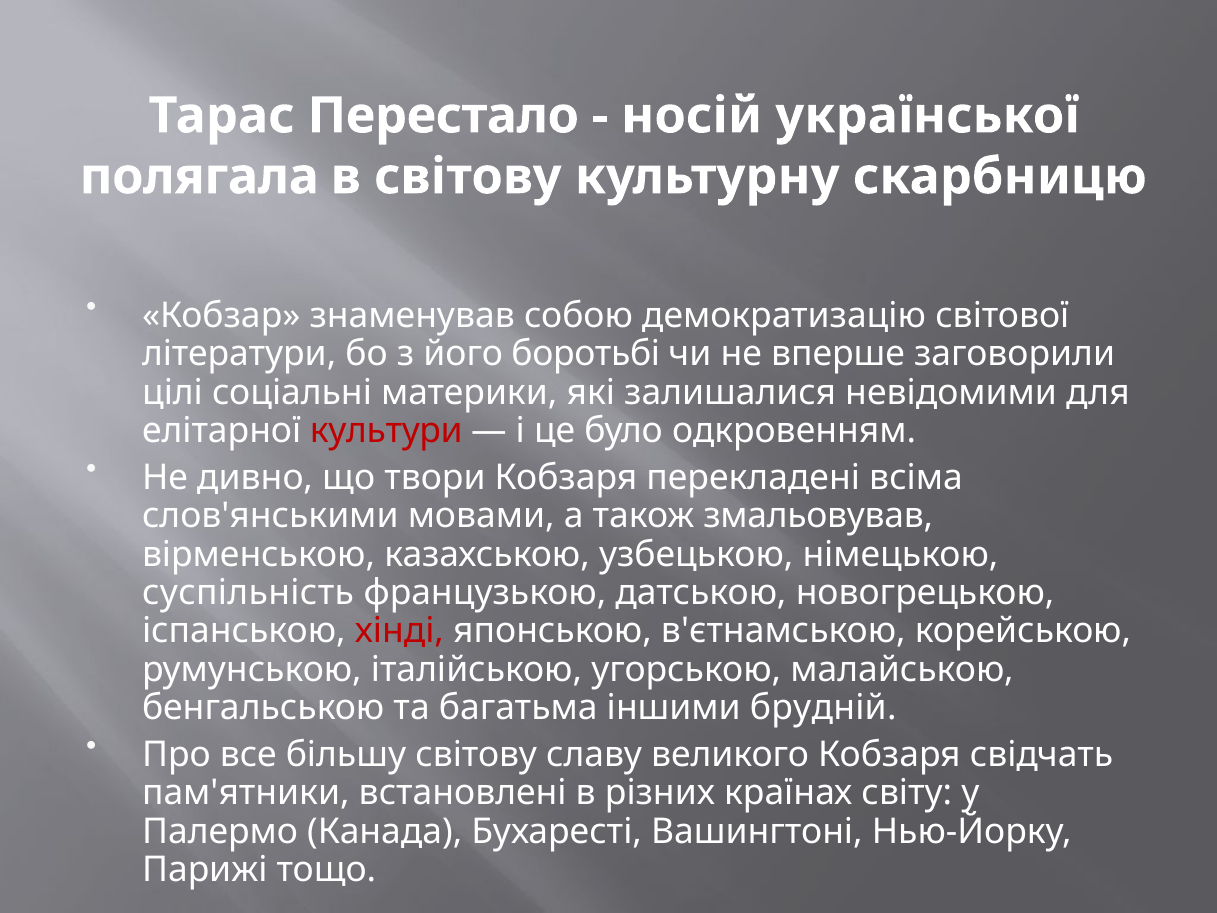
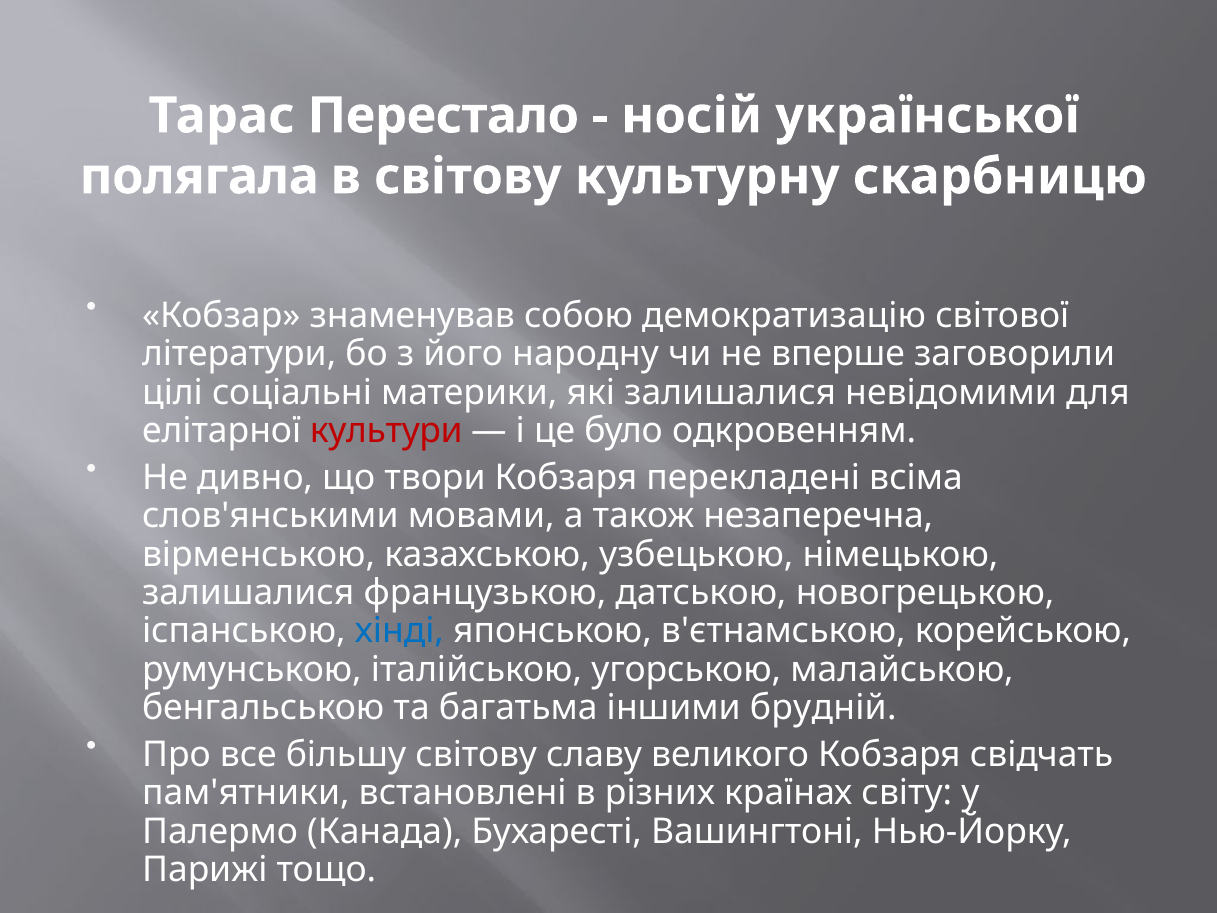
боротьбі: боротьбі -> народну
змальовував: змальовував -> незаперечна
суспільність at (248, 593): суспільність -> залишалися
хінді colour: red -> blue
